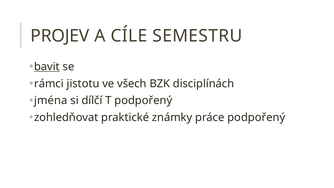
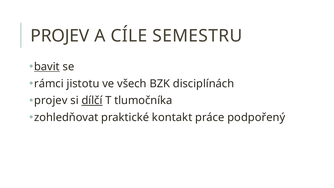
jména at (51, 100): jména -> projev
dílčí underline: none -> present
T podpořený: podpořený -> tlumočníka
známky: známky -> kontakt
